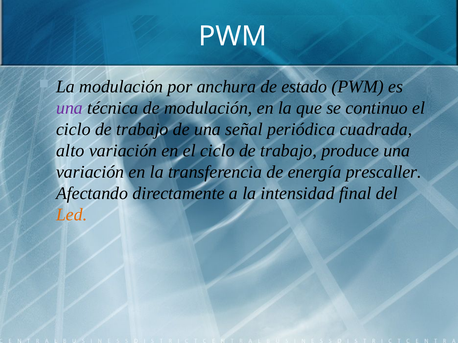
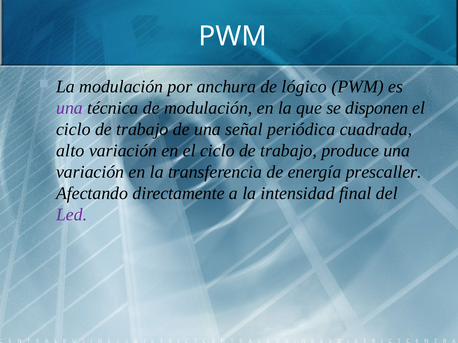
estado: estado -> lógico
continuo: continuo -> disponen
Led colour: orange -> purple
